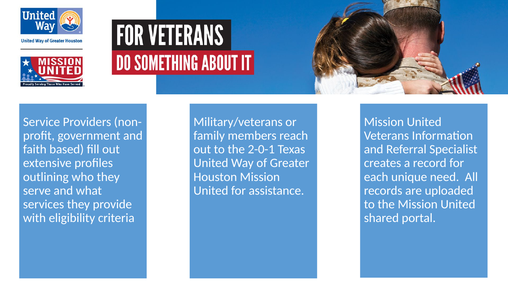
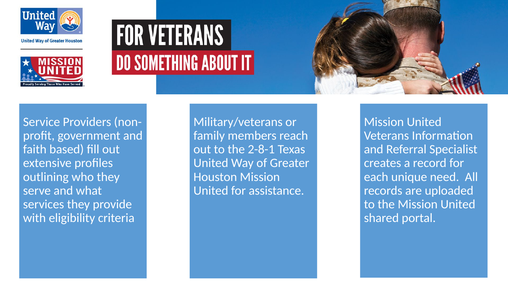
2-0-1: 2-0-1 -> 2-8-1
